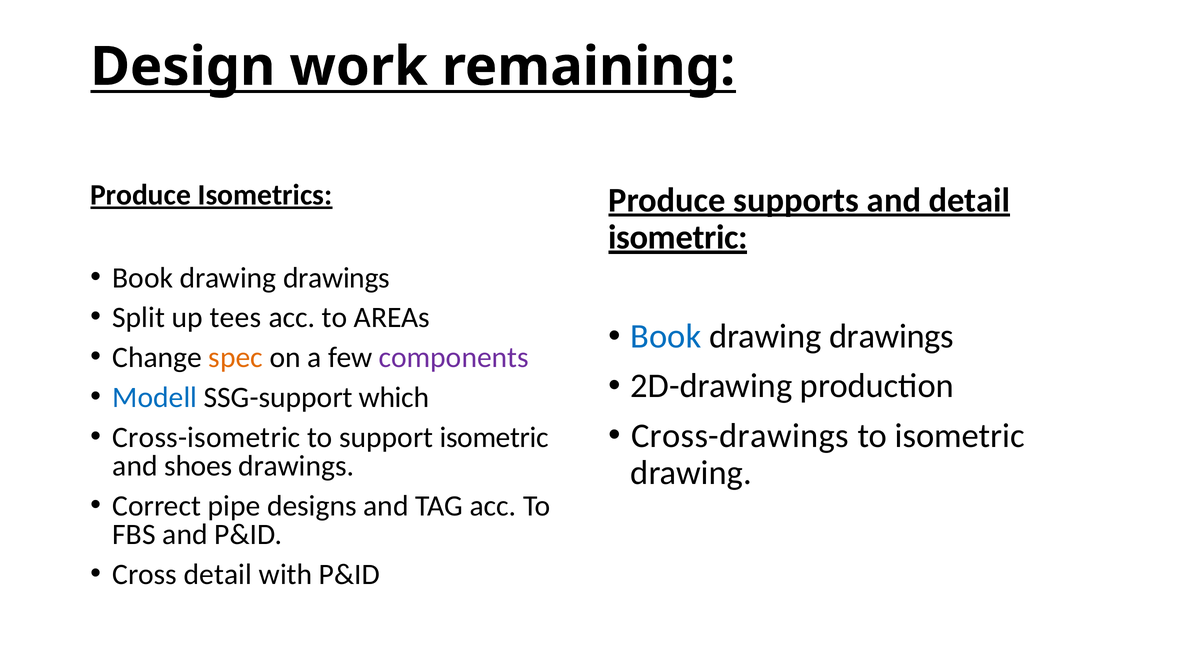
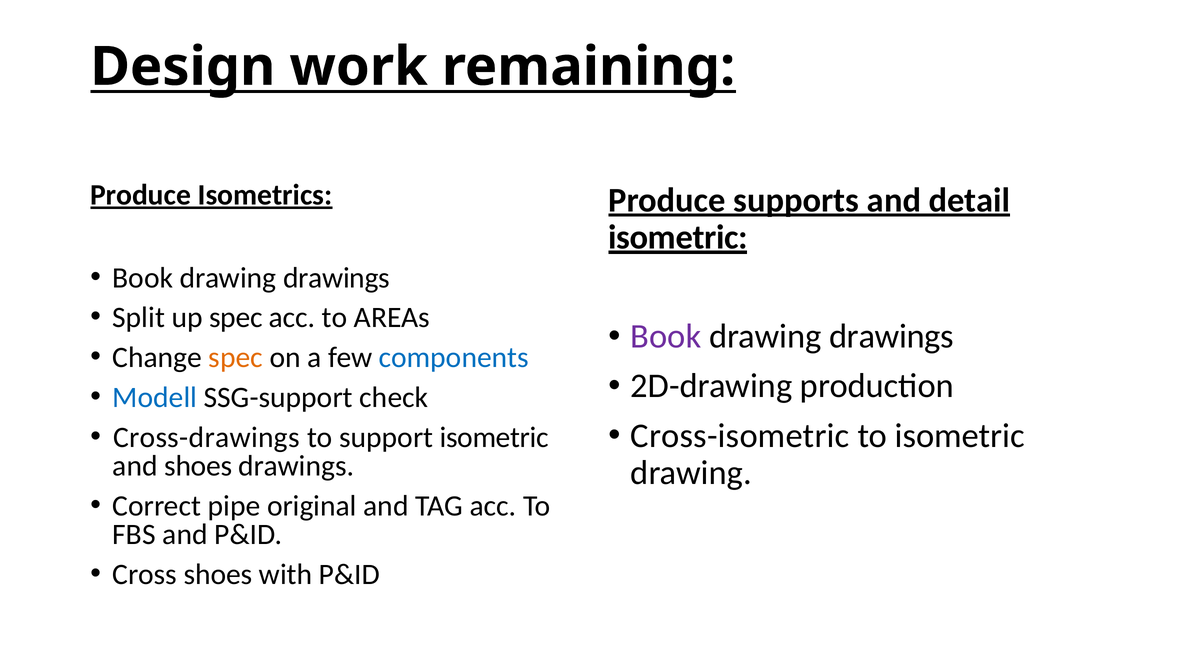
up tees: tees -> spec
Book at (666, 336) colour: blue -> purple
components colour: purple -> blue
which: which -> check
Cross-drawings: Cross-drawings -> Cross-isometric
Cross-isometric: Cross-isometric -> Cross-drawings
designs: designs -> original
Cross detail: detail -> shoes
